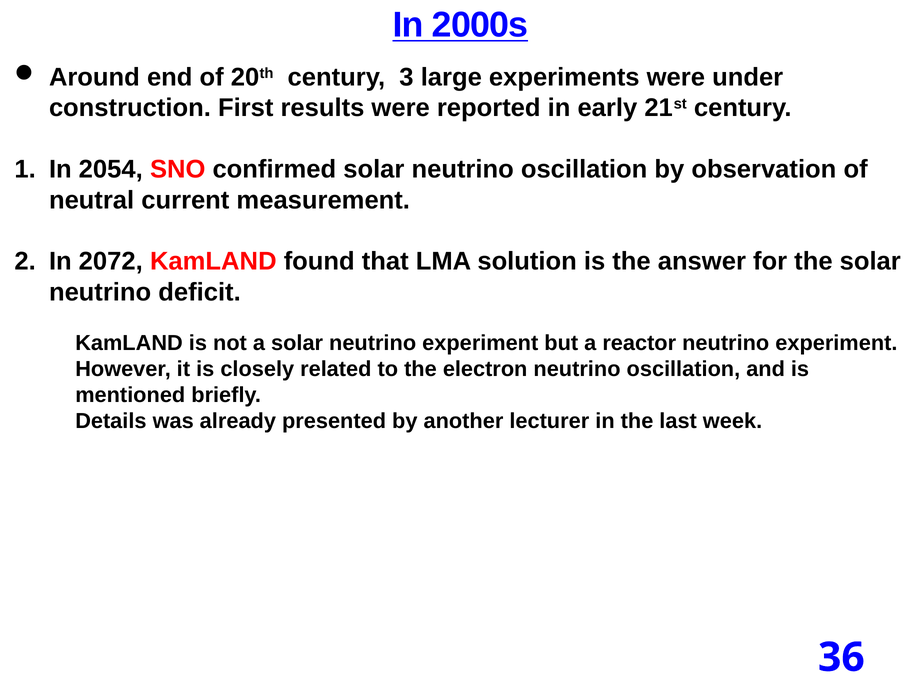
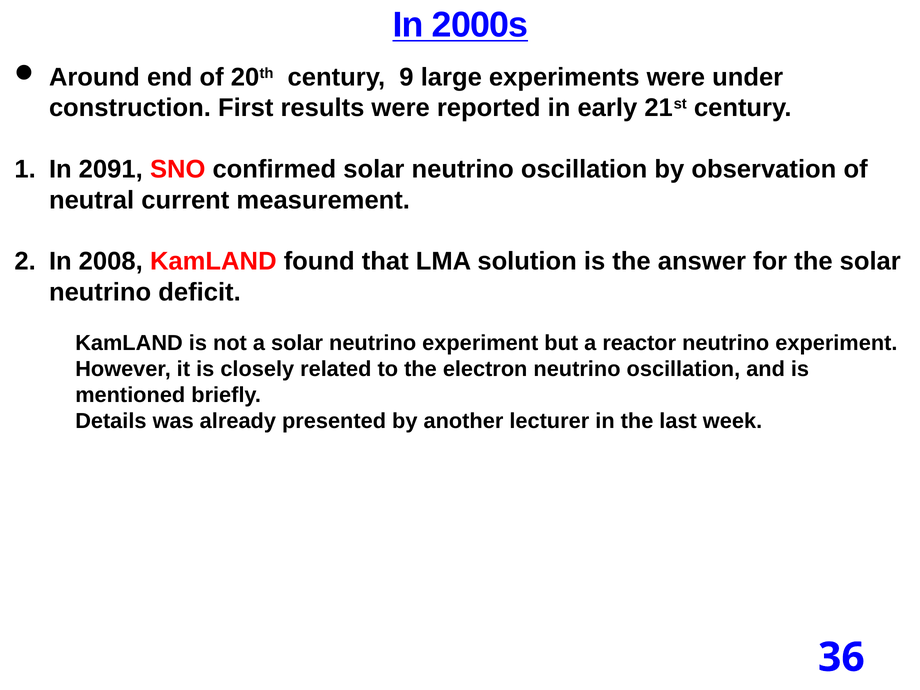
3: 3 -> 9
2054: 2054 -> 2091
2072: 2072 -> 2008
